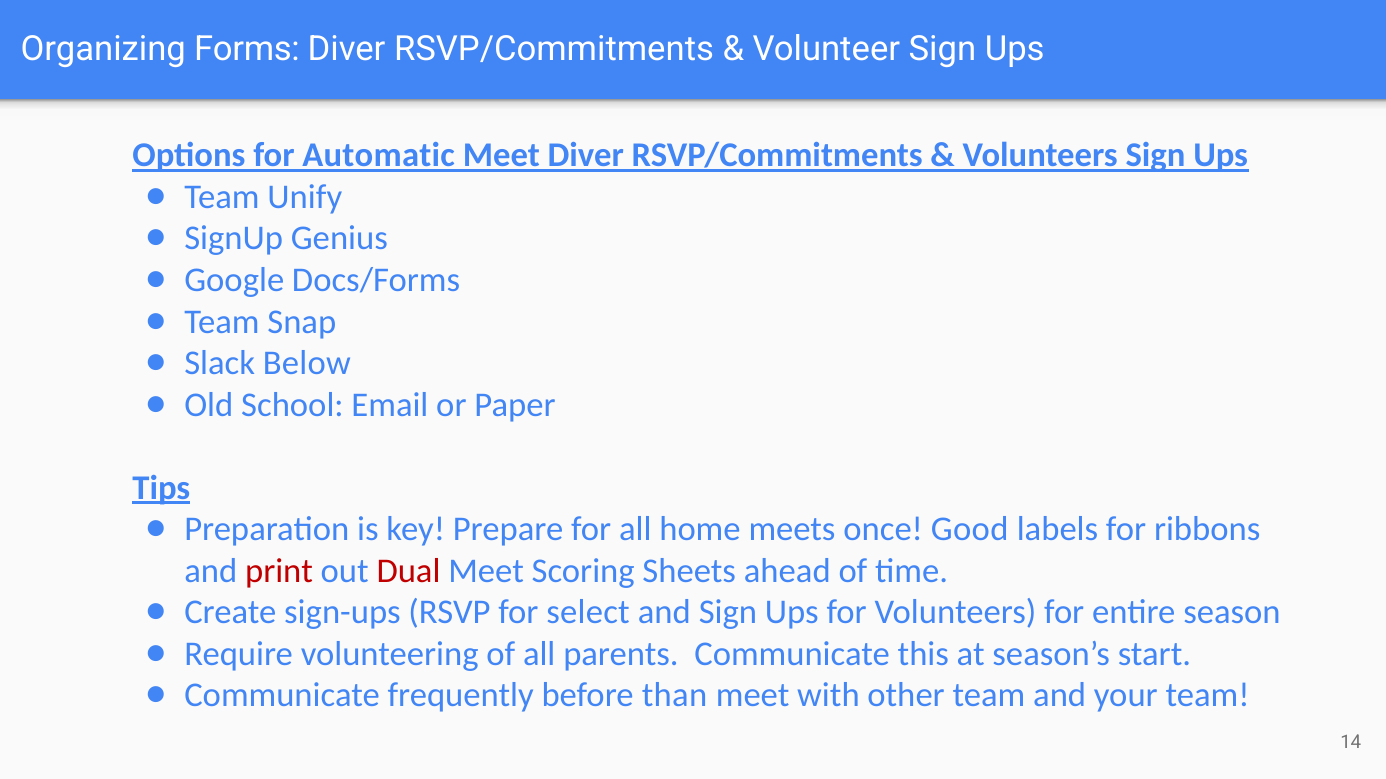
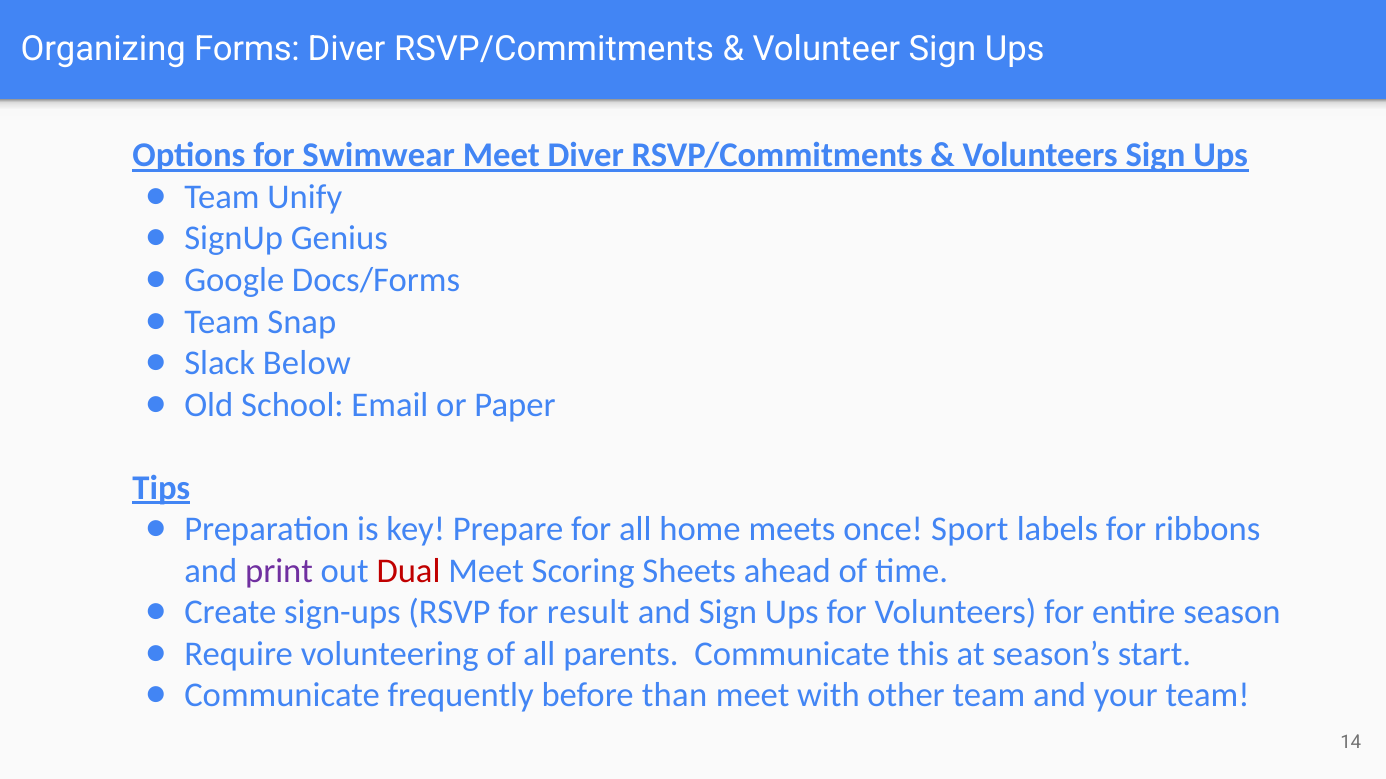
Automatic: Automatic -> Swimwear
Good: Good -> Sport
print colour: red -> purple
select: select -> result
